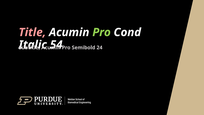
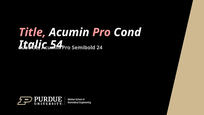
Pro at (102, 32) colour: light green -> pink
